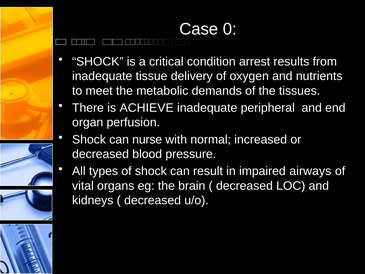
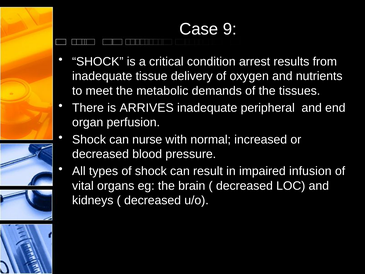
0: 0 -> 9
ACHIEVE: ACHIEVE -> ARRIVES
airways: airways -> infusion
